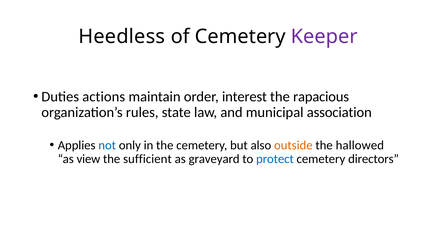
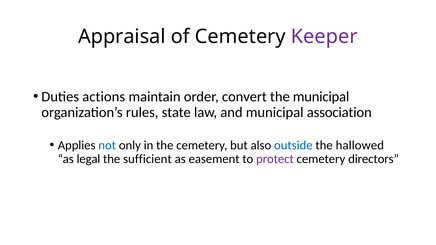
Heedless: Heedless -> Appraisal
interest: interest -> convert
the rapacious: rapacious -> municipal
outside colour: orange -> blue
view: view -> legal
graveyard: graveyard -> easement
protect colour: blue -> purple
